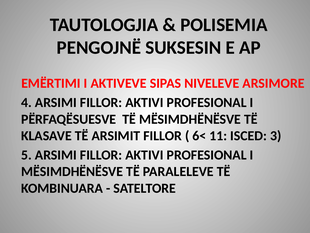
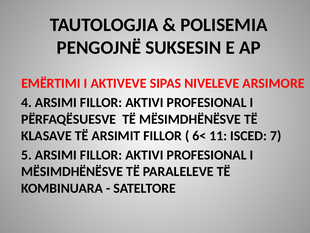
3: 3 -> 7
